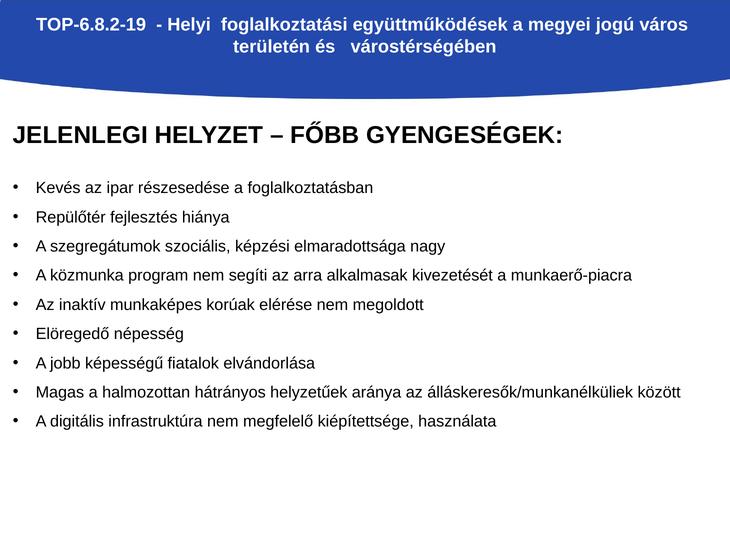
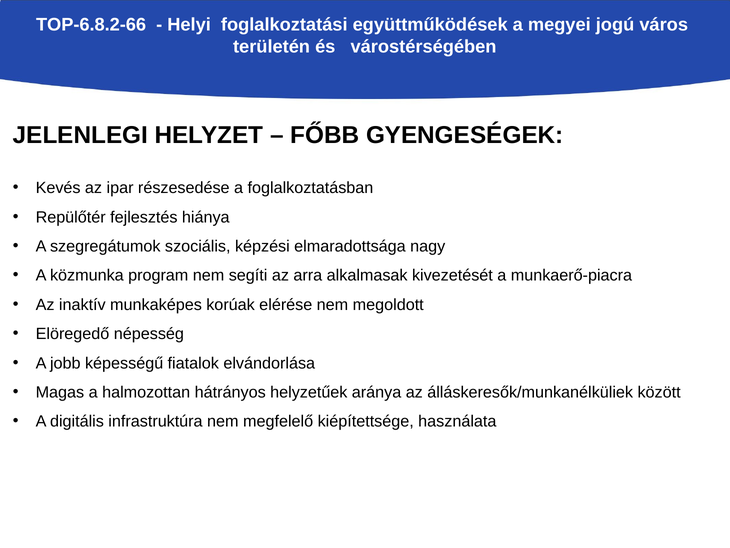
TOP-6.8.2-19: TOP-6.8.2-19 -> TOP-6.8.2-66
